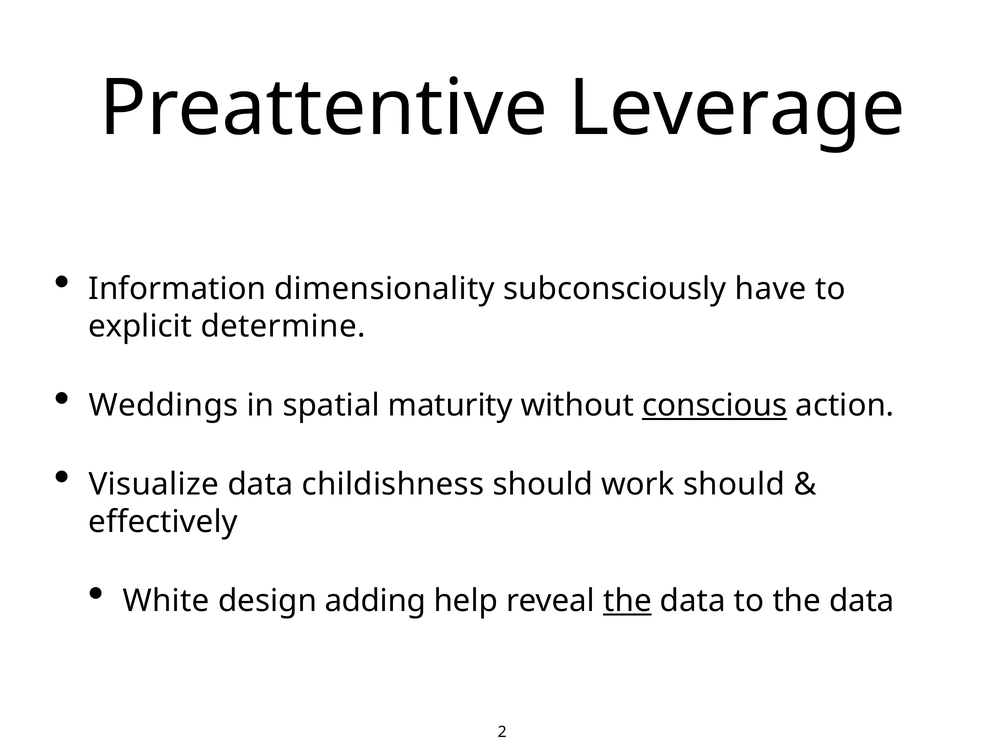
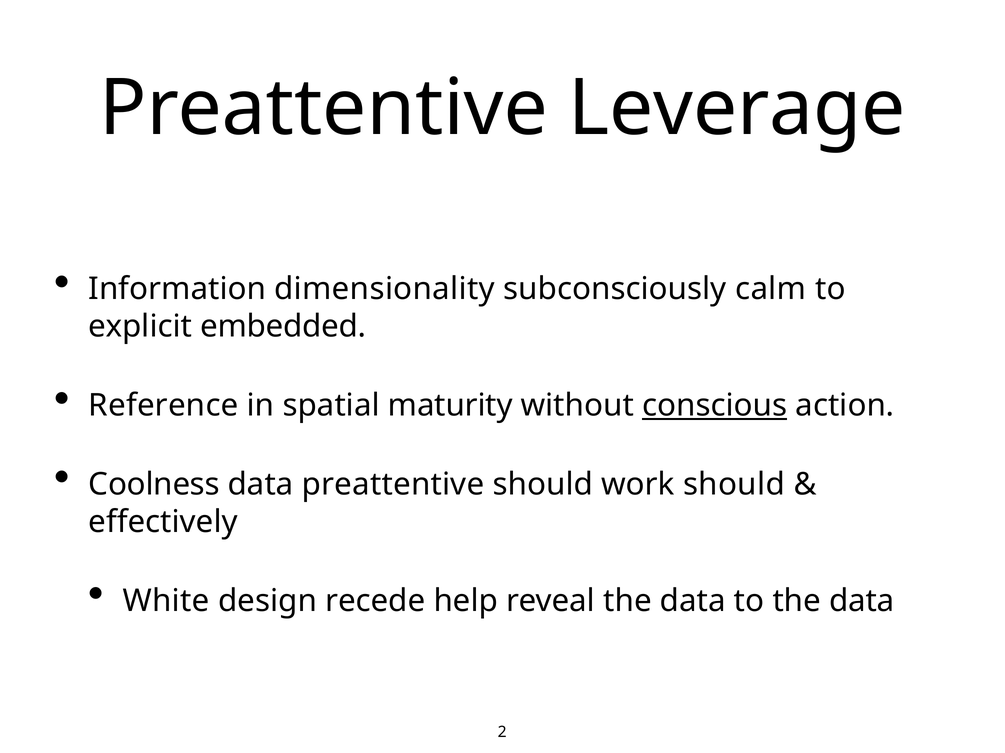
have: have -> calm
determine: determine -> embedded
Weddings: Weddings -> Reference
Visualize: Visualize -> Coolness
data childishness: childishness -> preattentive
adding: adding -> recede
the at (627, 601) underline: present -> none
